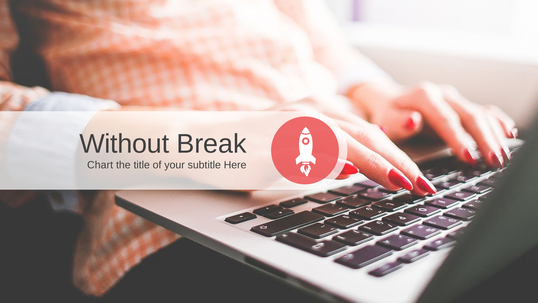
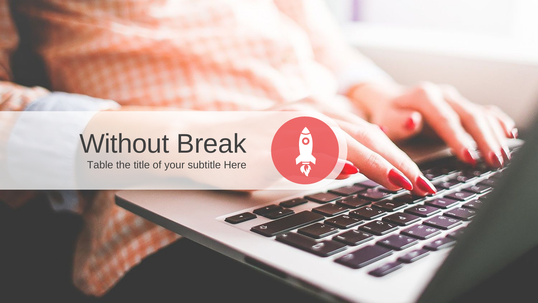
Chart: Chart -> Table
